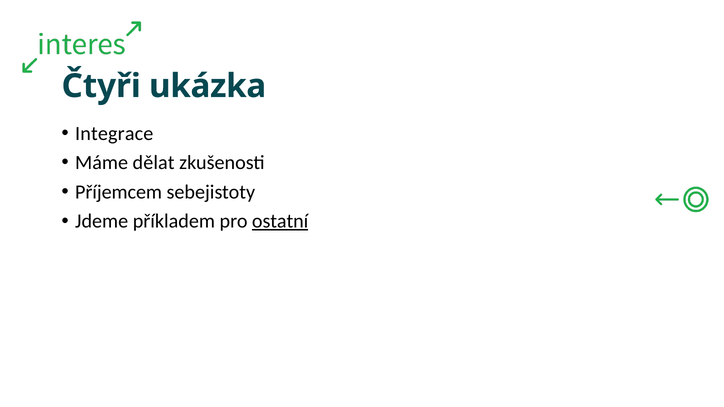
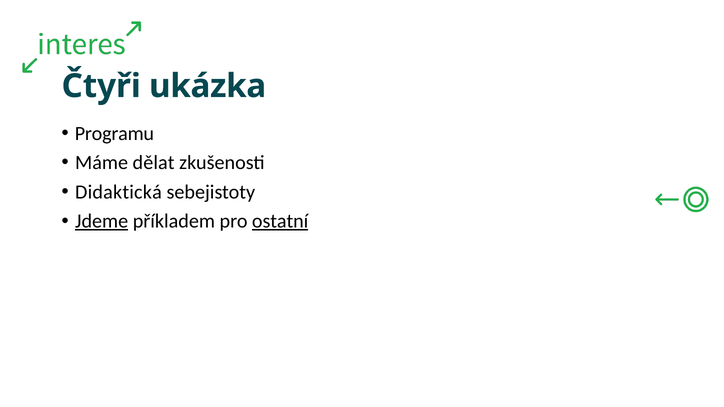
Integrace: Integrace -> Programu
Příjemcem: Příjemcem -> Didaktická
Jdeme underline: none -> present
